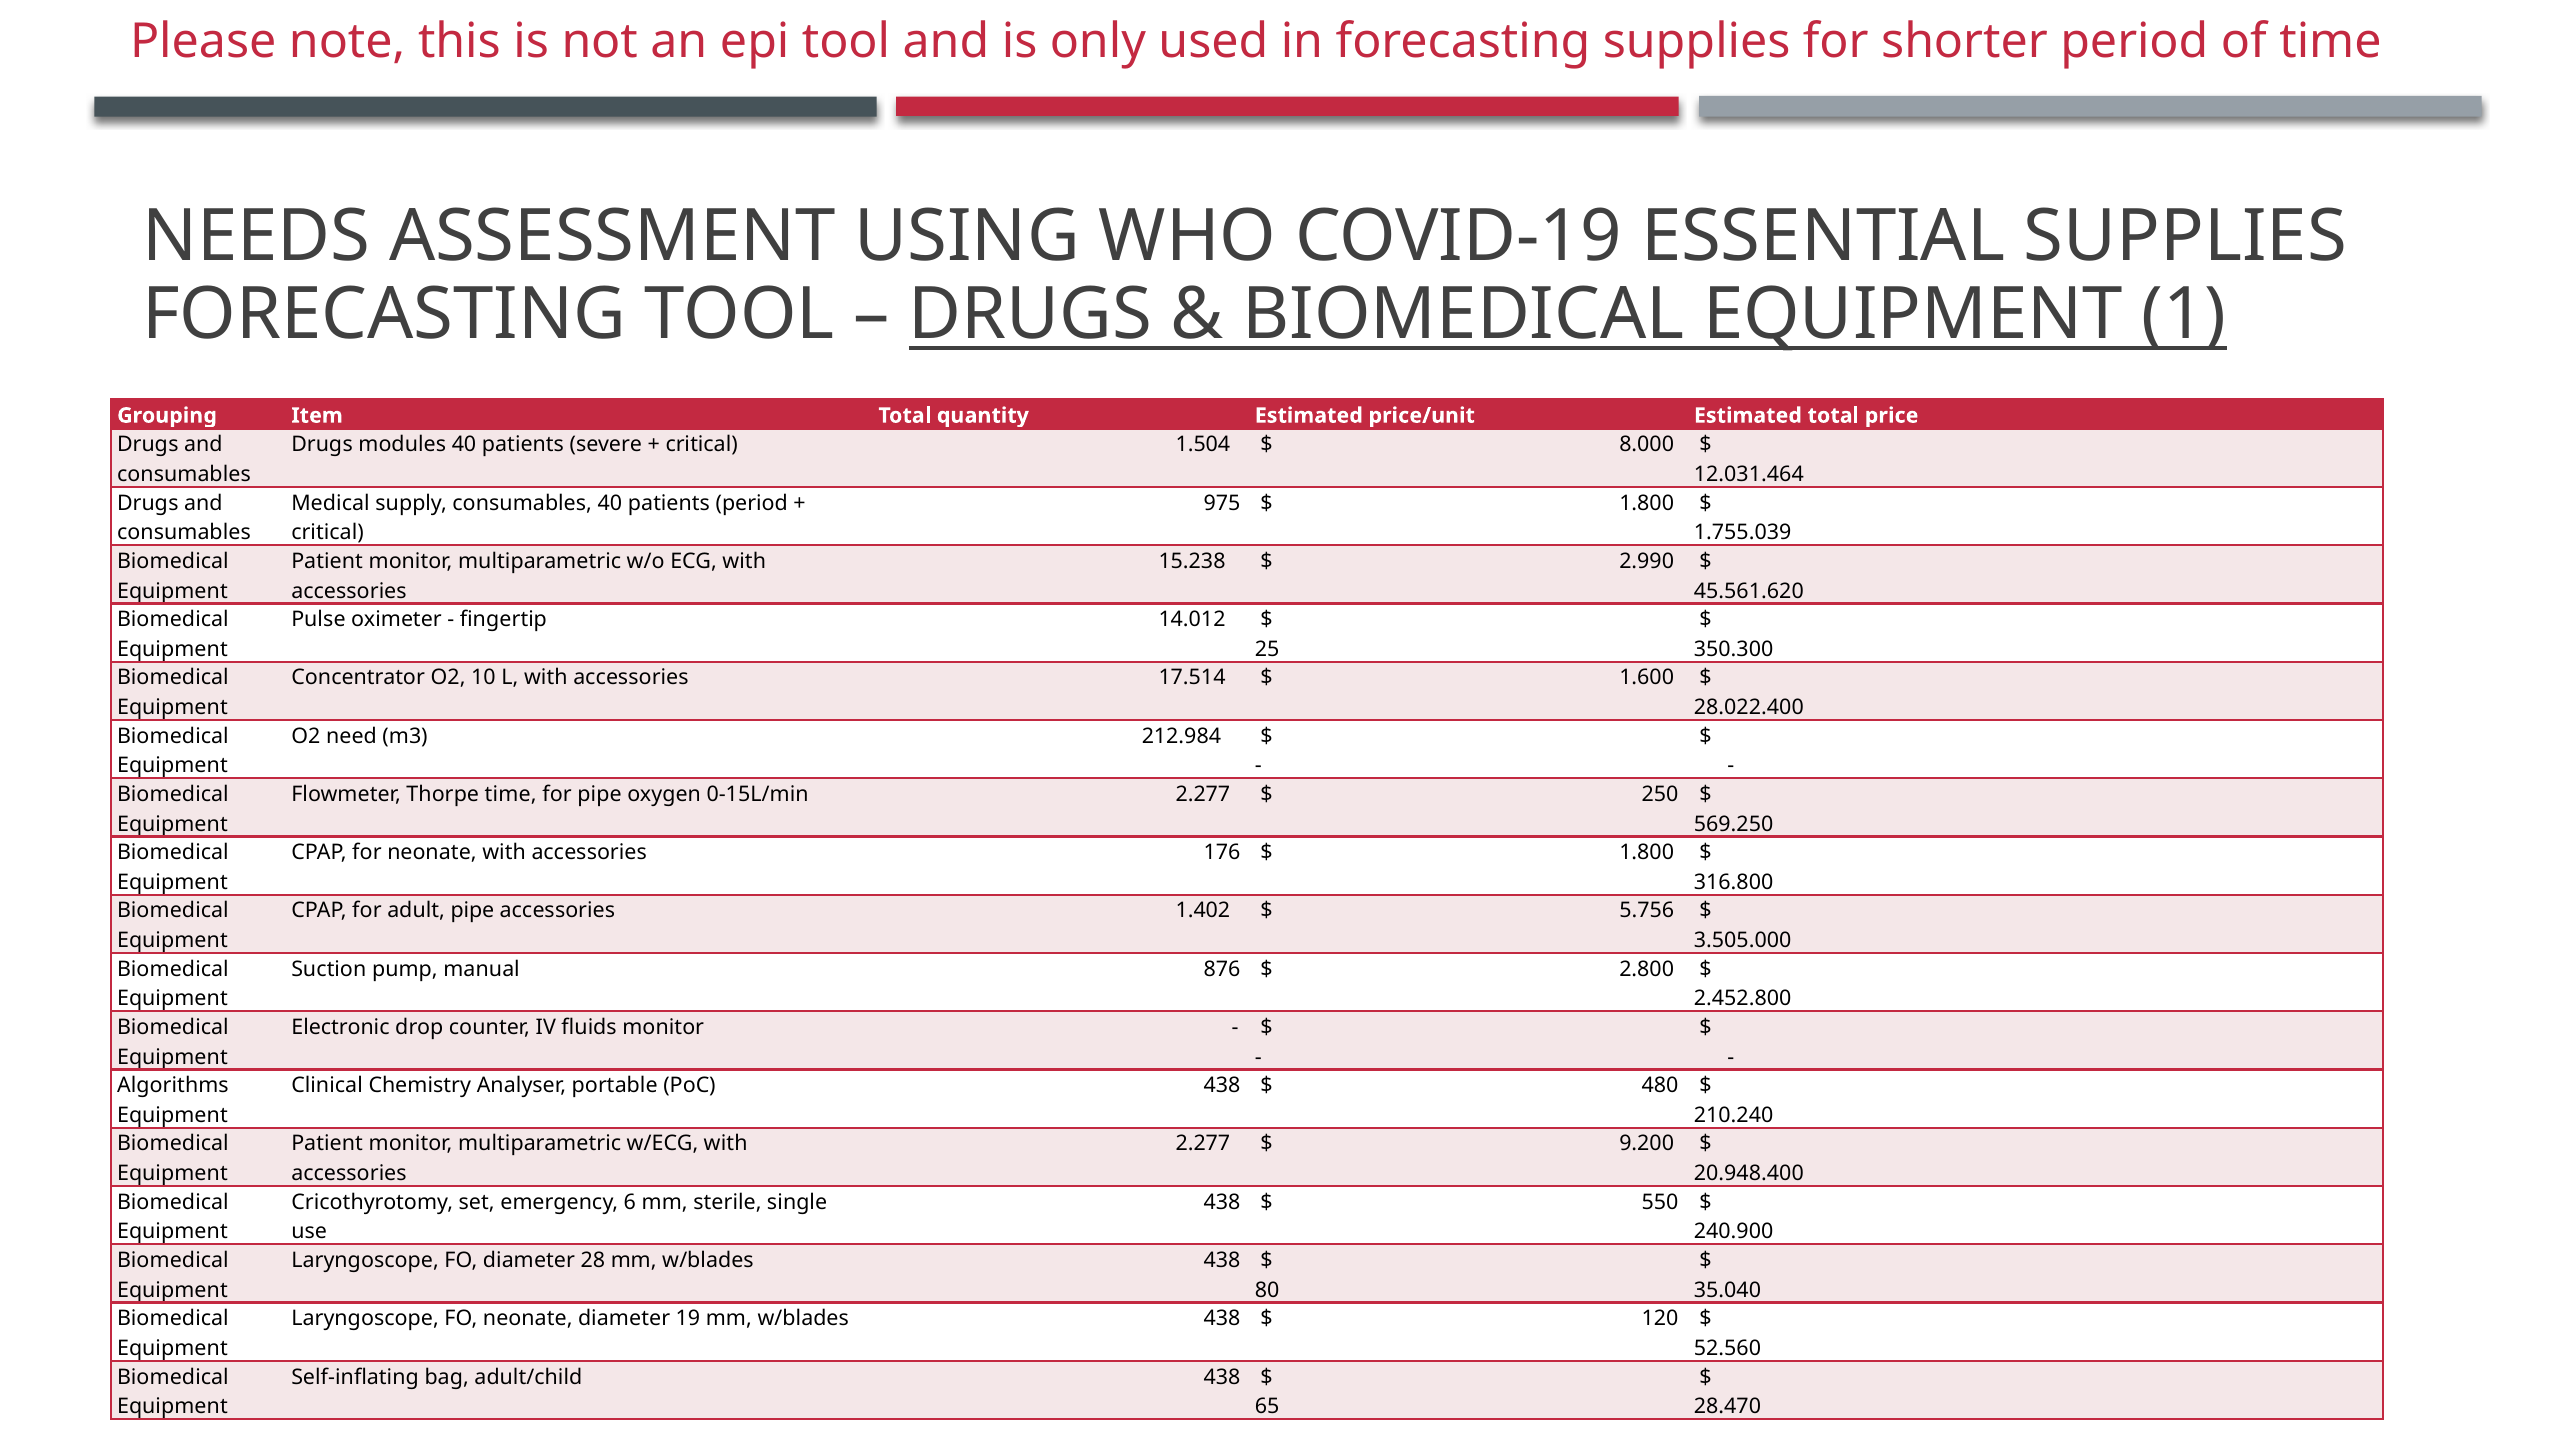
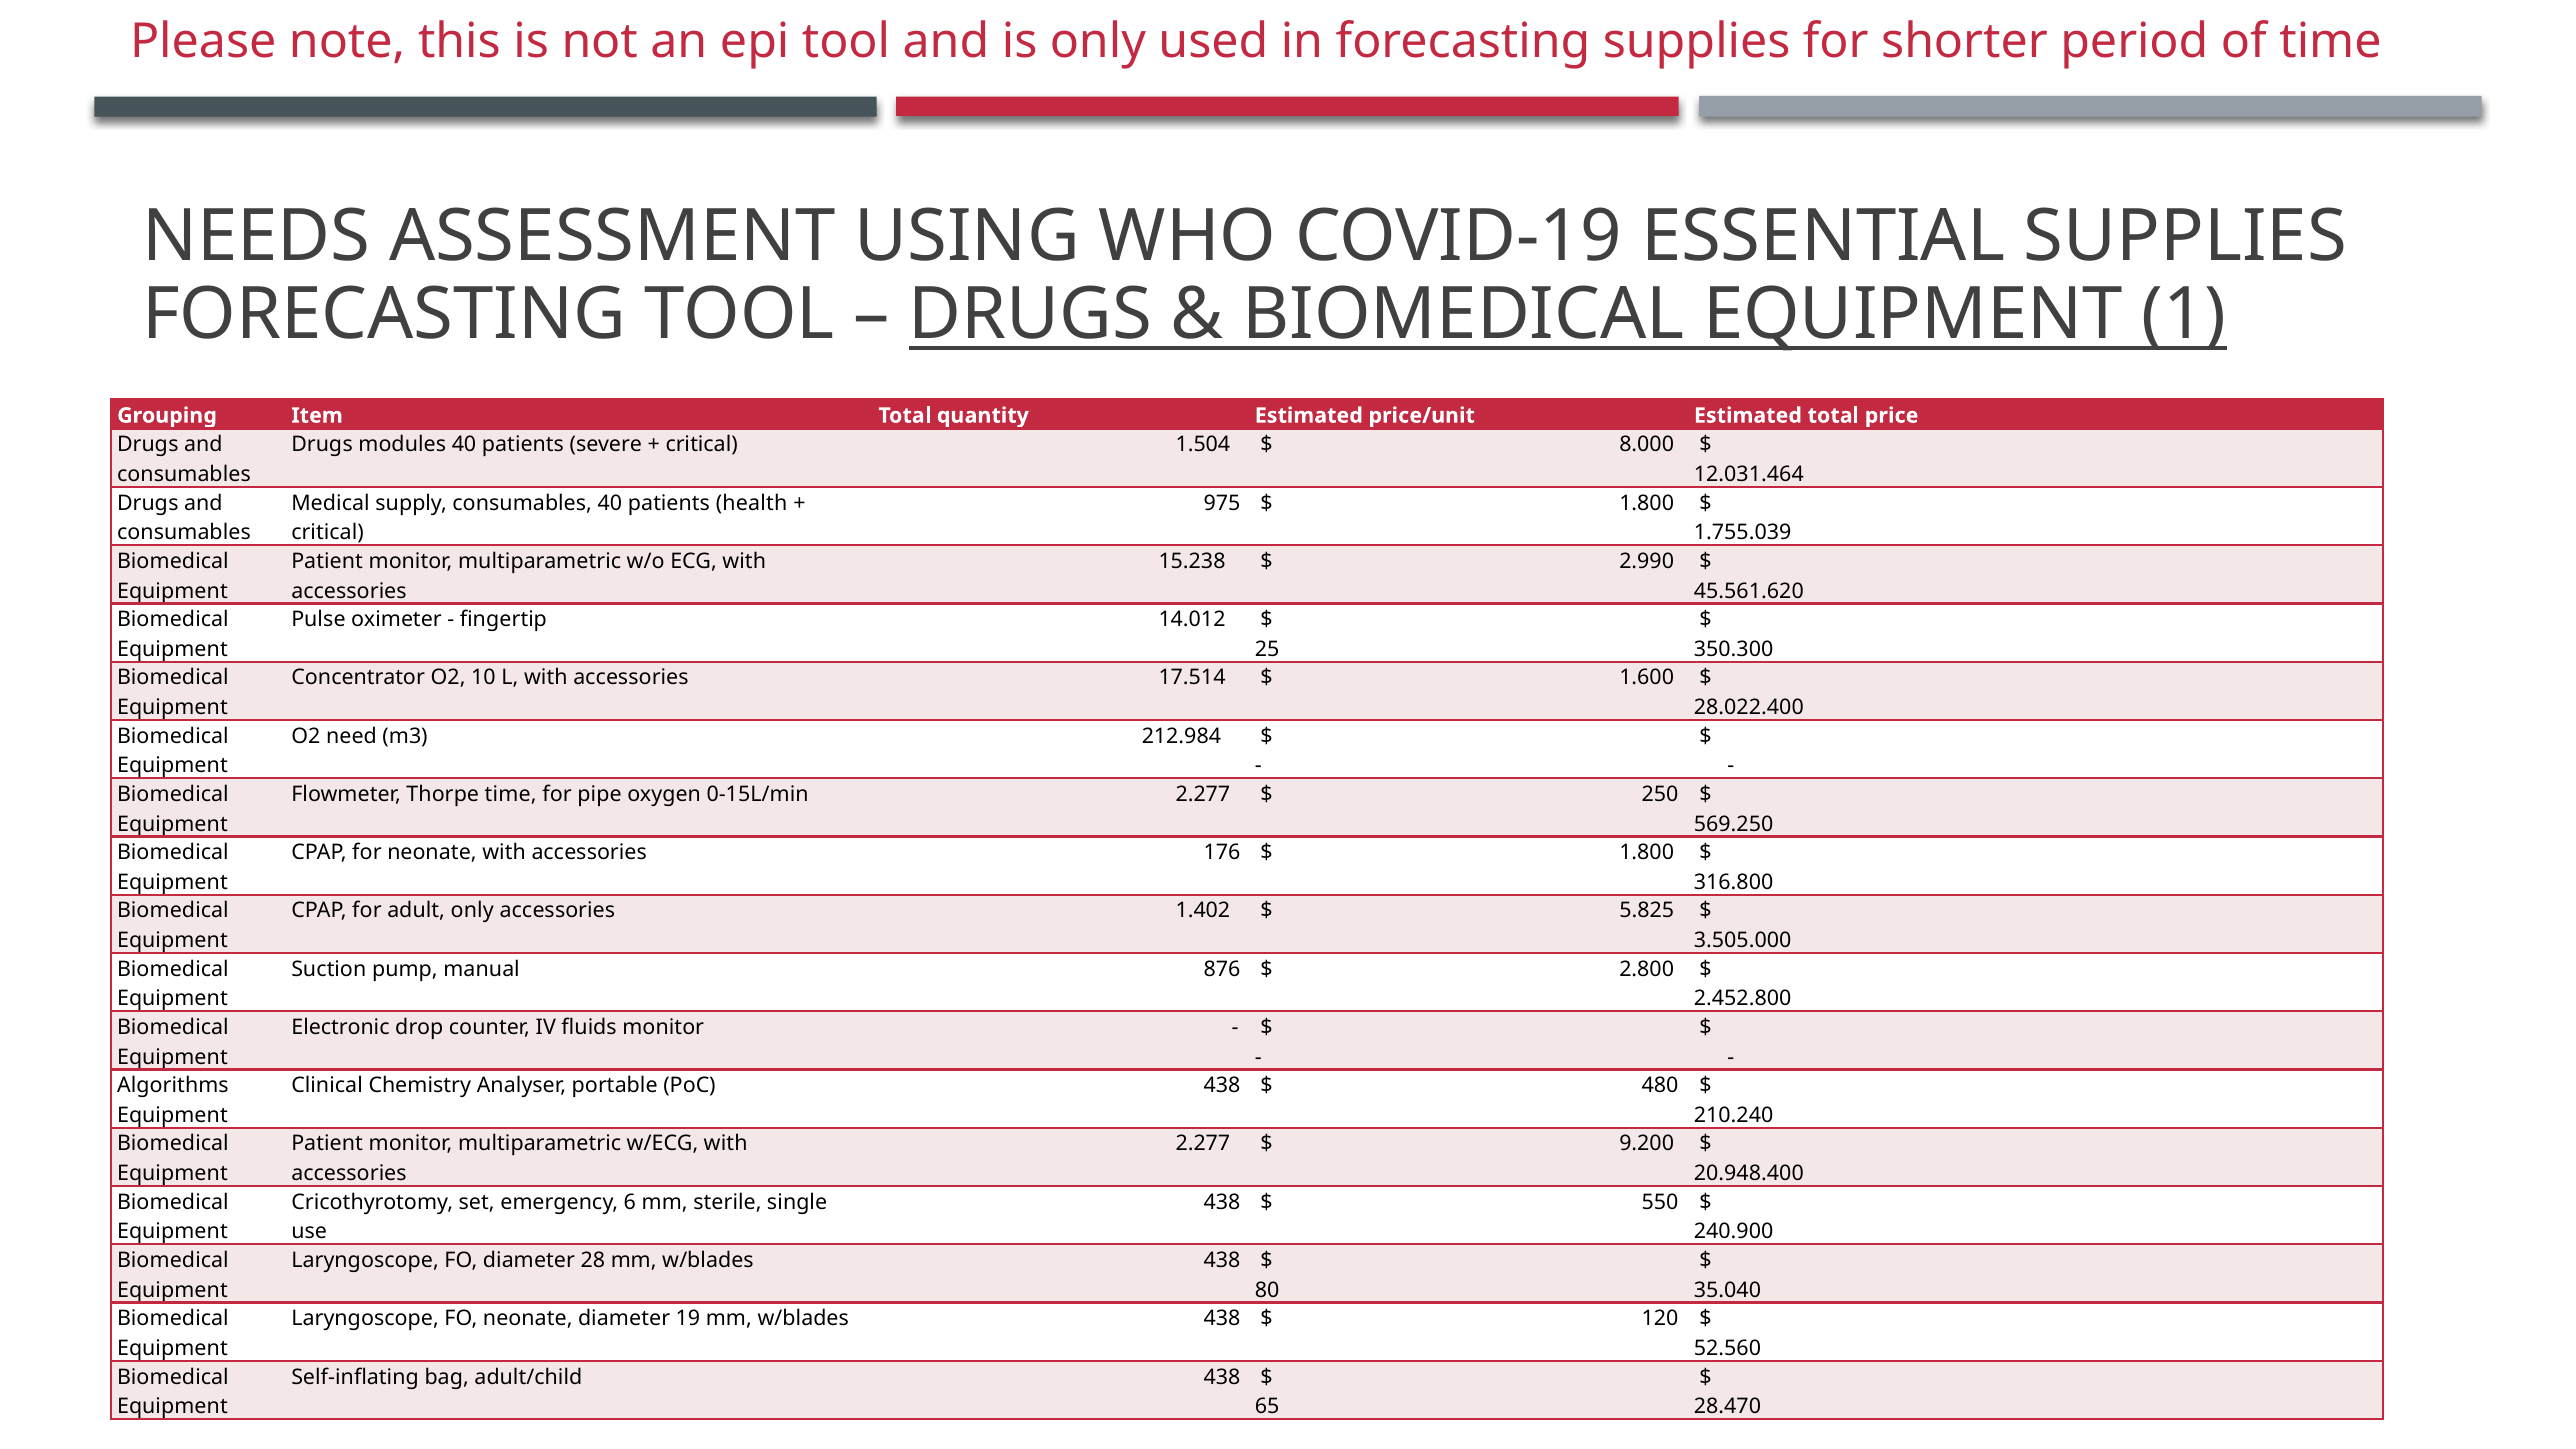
patients period: period -> health
adult pipe: pipe -> only
5.756: 5.756 -> 5.825
